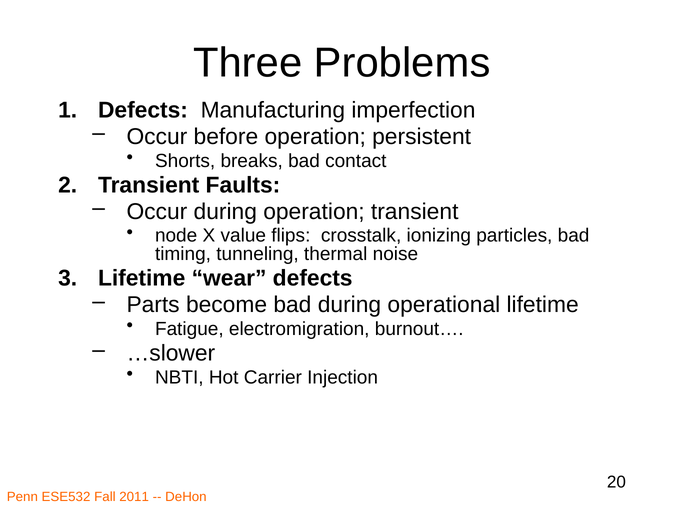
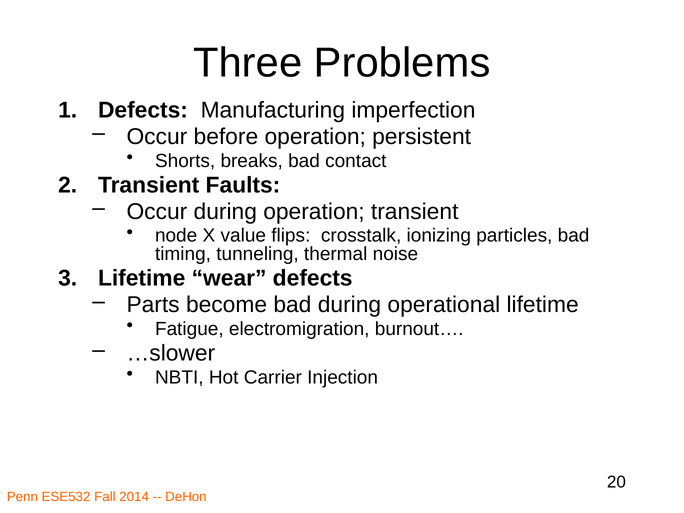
2011: 2011 -> 2014
